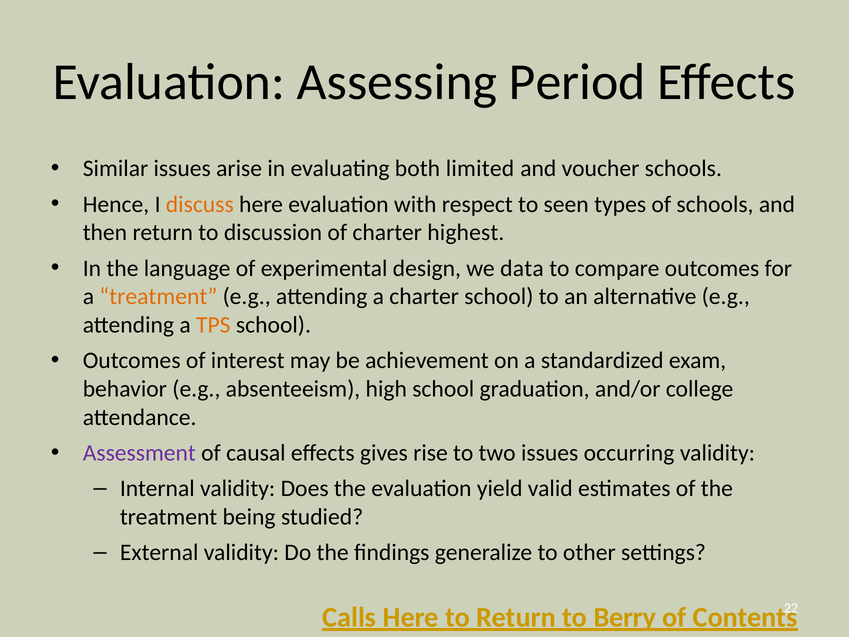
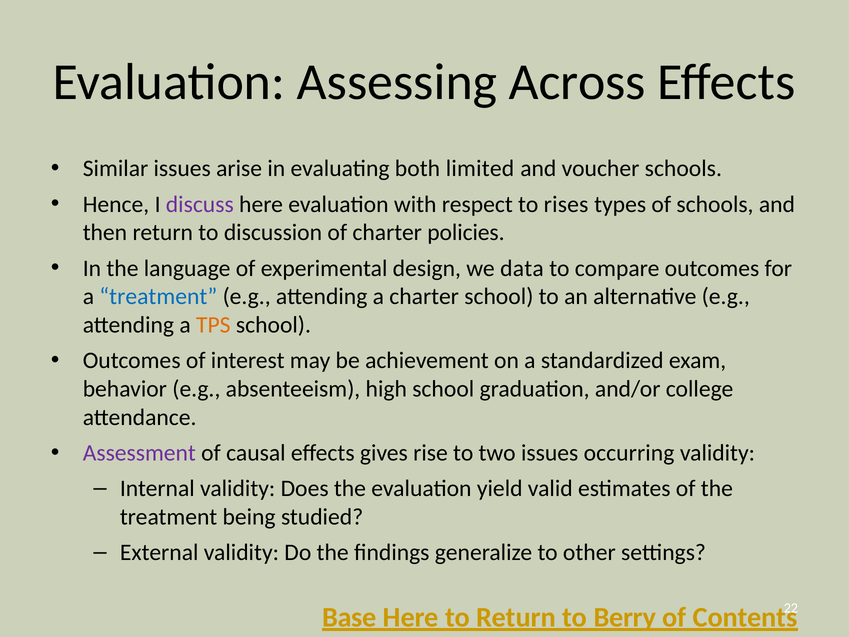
Period: Period -> Across
discuss colour: orange -> purple
seen: seen -> rises
highest: highest -> policies
treatment at (158, 297) colour: orange -> blue
Calls: Calls -> Base
